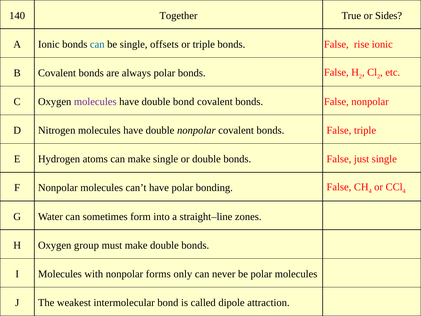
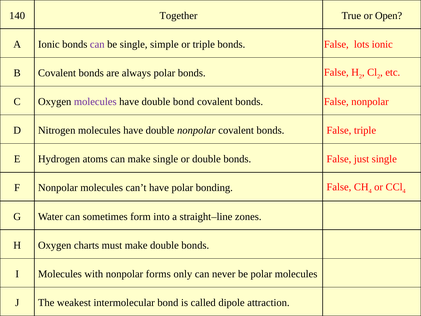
Sides: Sides -> Open
can at (97, 44) colour: blue -> purple
offsets: offsets -> simple
rise: rise -> lots
group: group -> charts
